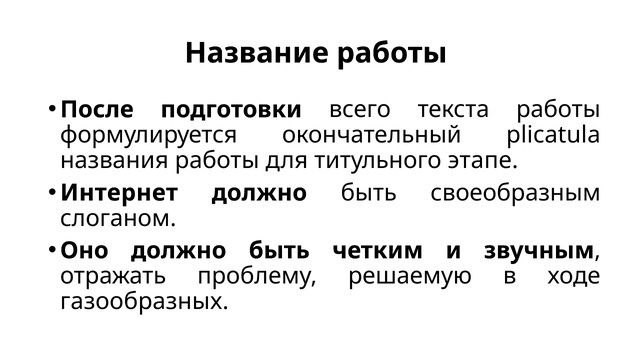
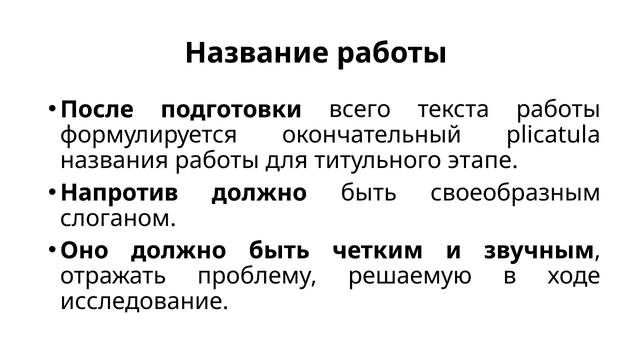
Интернет: Интернет -> Напротив
газообразных: газообразных -> исследование
